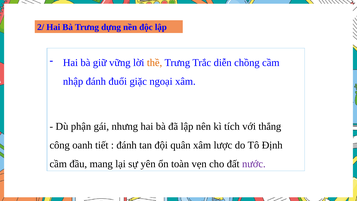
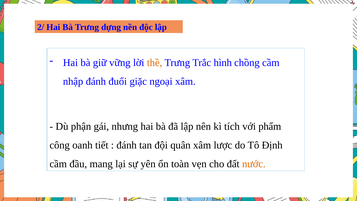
diễn: diễn -> hình
thắng: thắng -> phẩm
nước colour: purple -> orange
